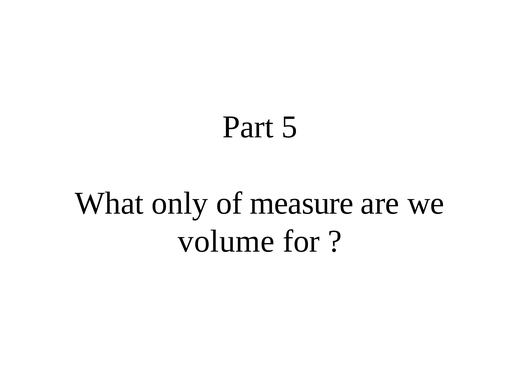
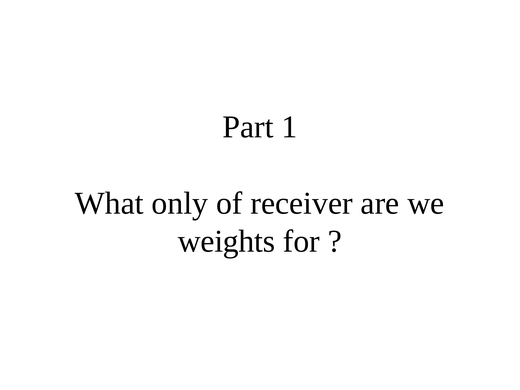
5: 5 -> 1
measure: measure -> receiver
volume: volume -> weights
